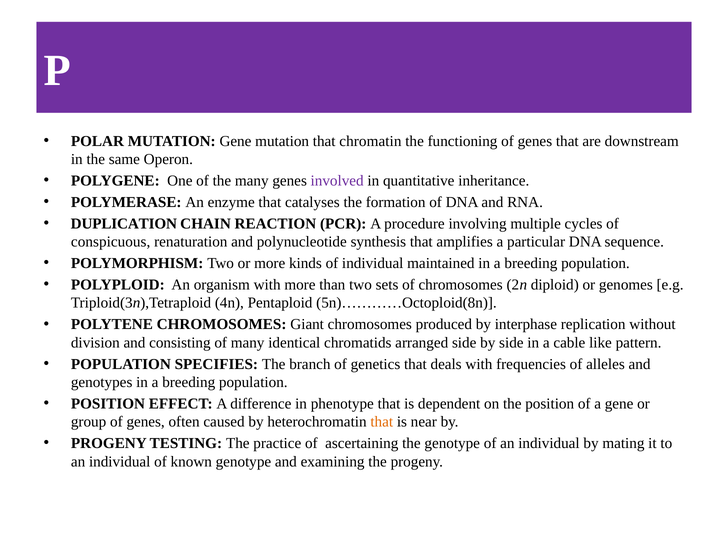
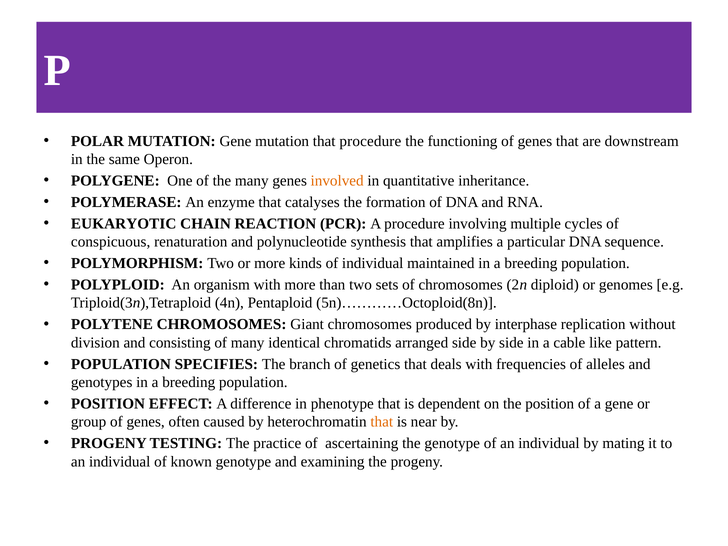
that chromatin: chromatin -> procedure
involved colour: purple -> orange
DUPLICATION: DUPLICATION -> EUKARYOTIC
